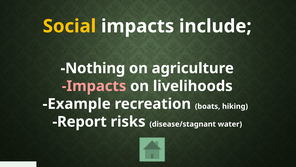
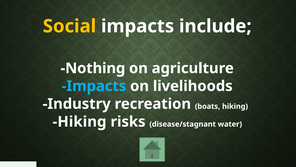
Impacts at (94, 86) colour: pink -> light blue
Example: Example -> Industry
Report at (80, 121): Report -> Hiking
